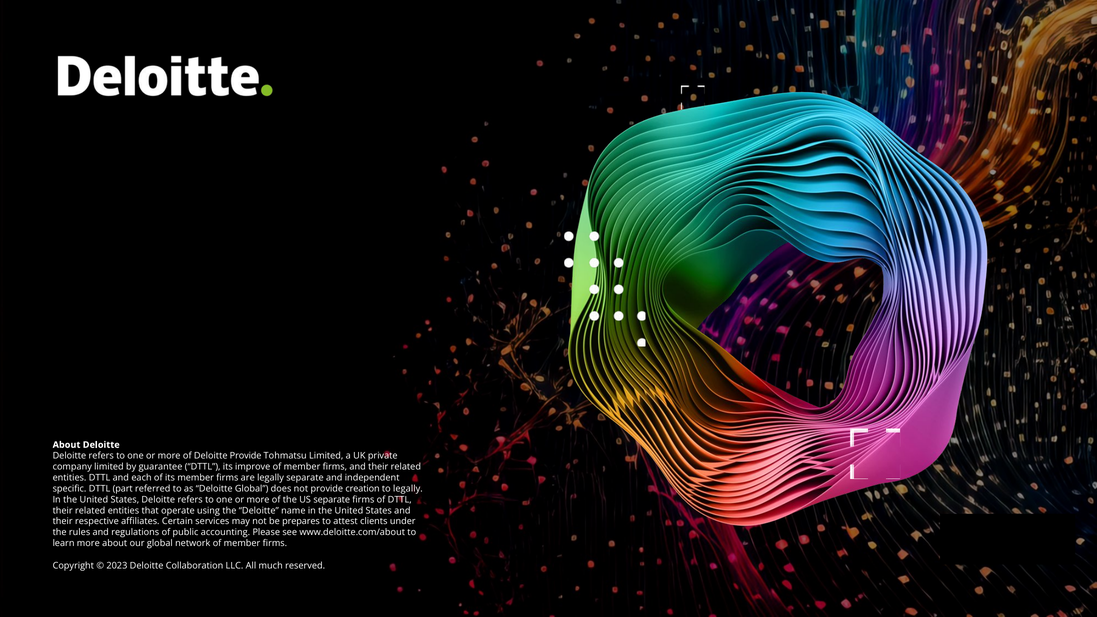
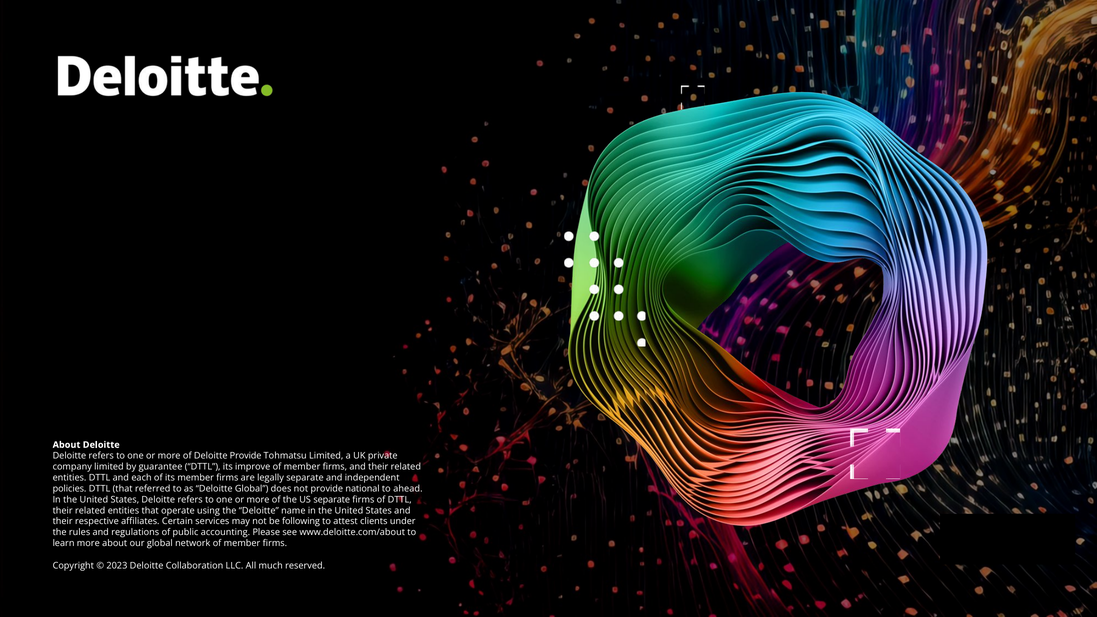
specific: specific -> policies
DTTL part: part -> that
creation: creation -> national
to legally: legally -> ahead
prepares: prepares -> following
